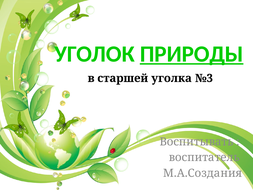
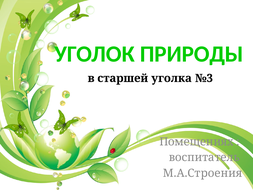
ПРИРОДЫ underline: present -> none
Воспитывать: Воспитывать -> Помещениях
М.А.Создания: М.А.Создания -> М.А.Строения
